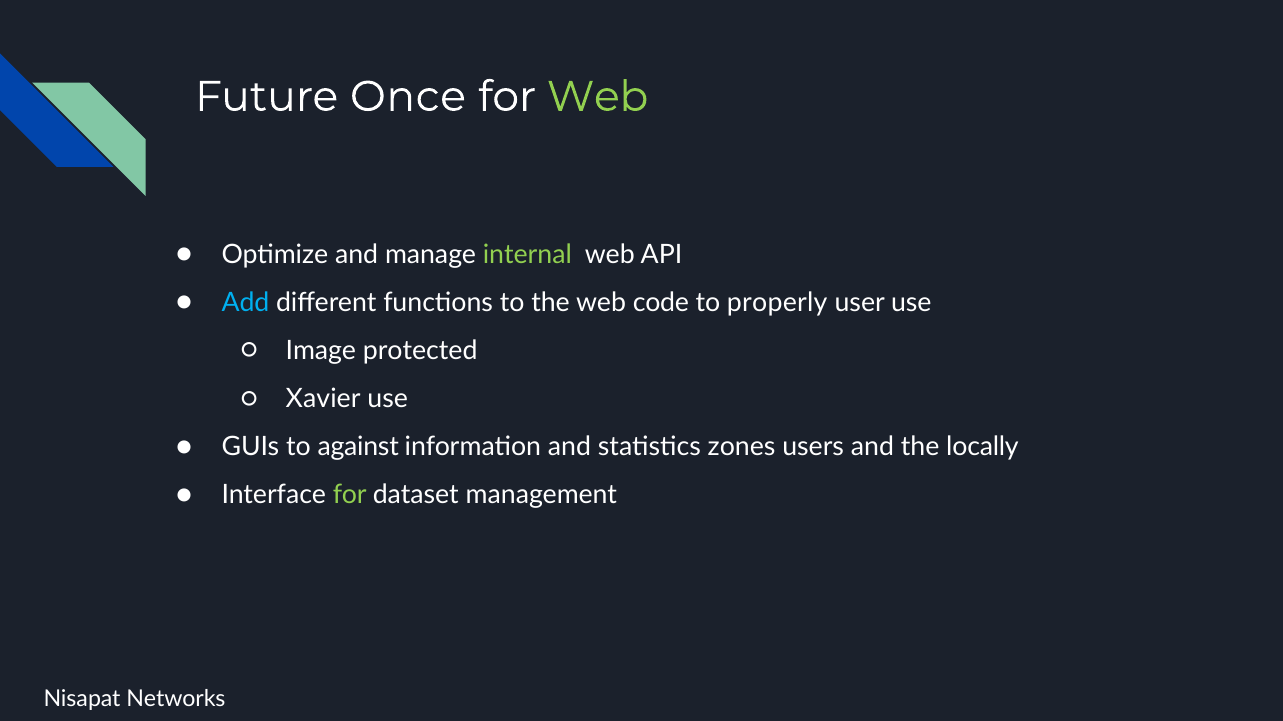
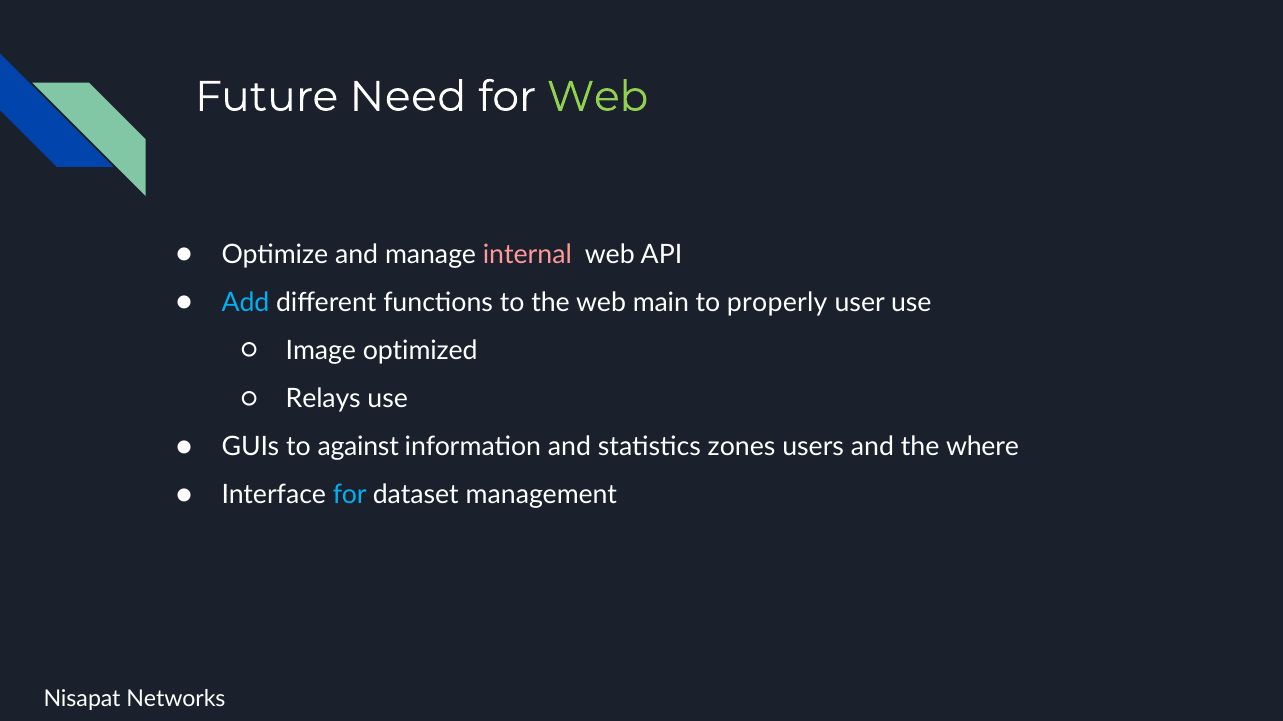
Once: Once -> Need
internal colour: light green -> pink
code: code -> main
protected: protected -> optimized
Xavier: Xavier -> Relays
locally: locally -> where
for at (350, 495) colour: light green -> light blue
